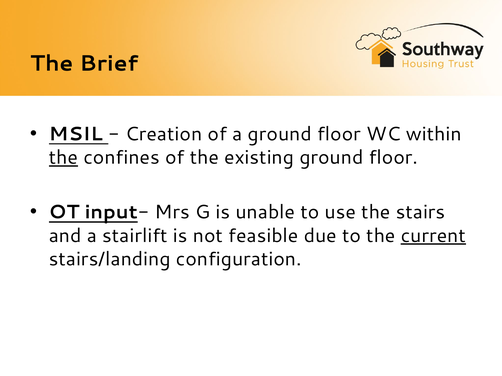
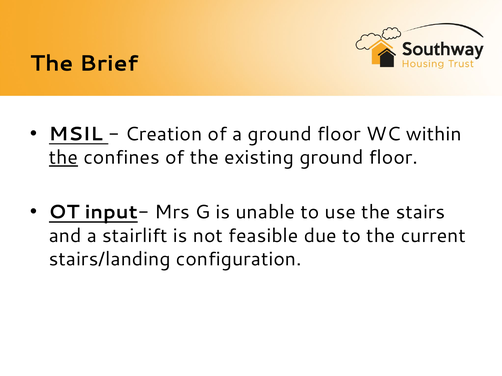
current underline: present -> none
